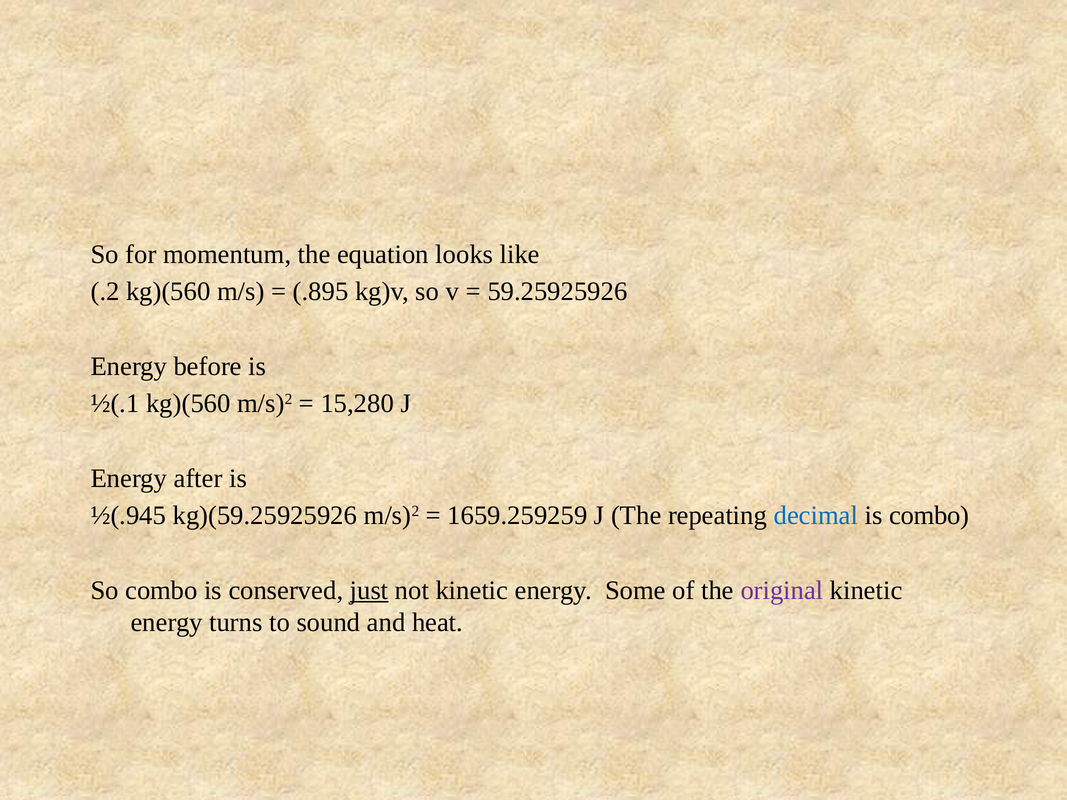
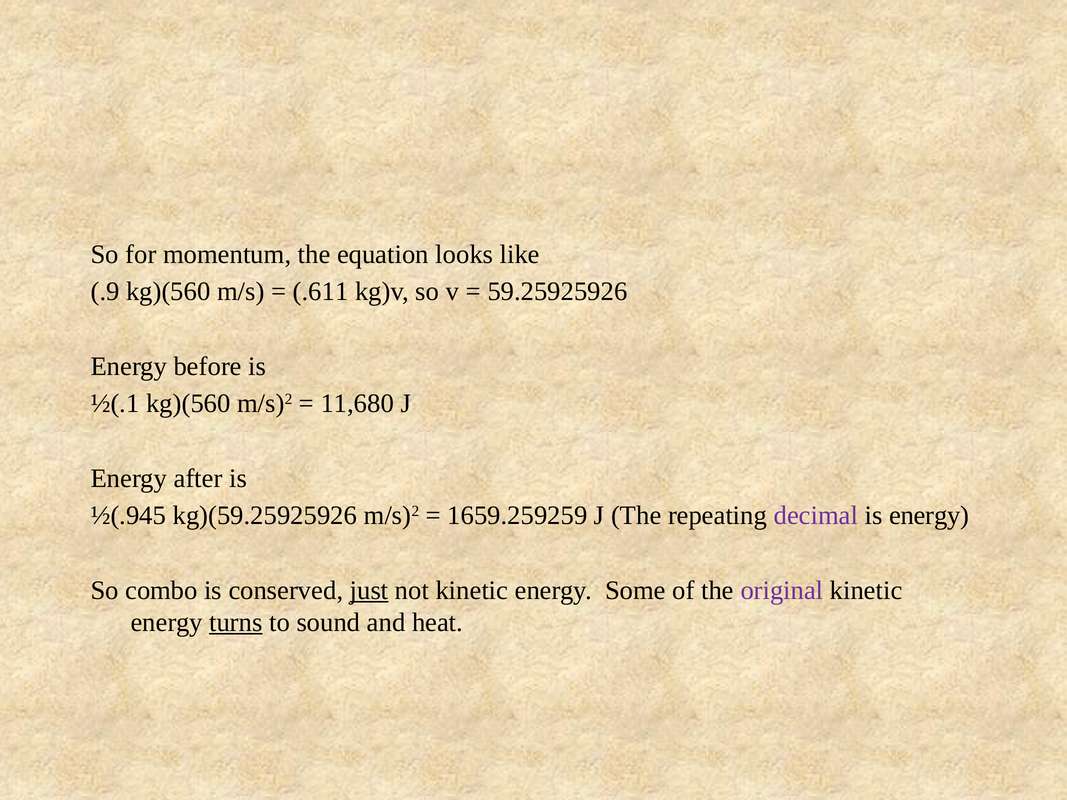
.2: .2 -> .9
.895: .895 -> .611
15,280: 15,280 -> 11,680
decimal colour: blue -> purple
is combo: combo -> energy
turns underline: none -> present
